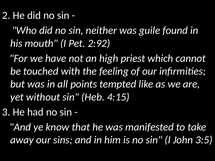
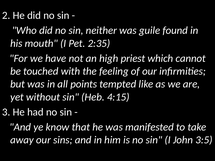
2:92: 2:92 -> 2:35
